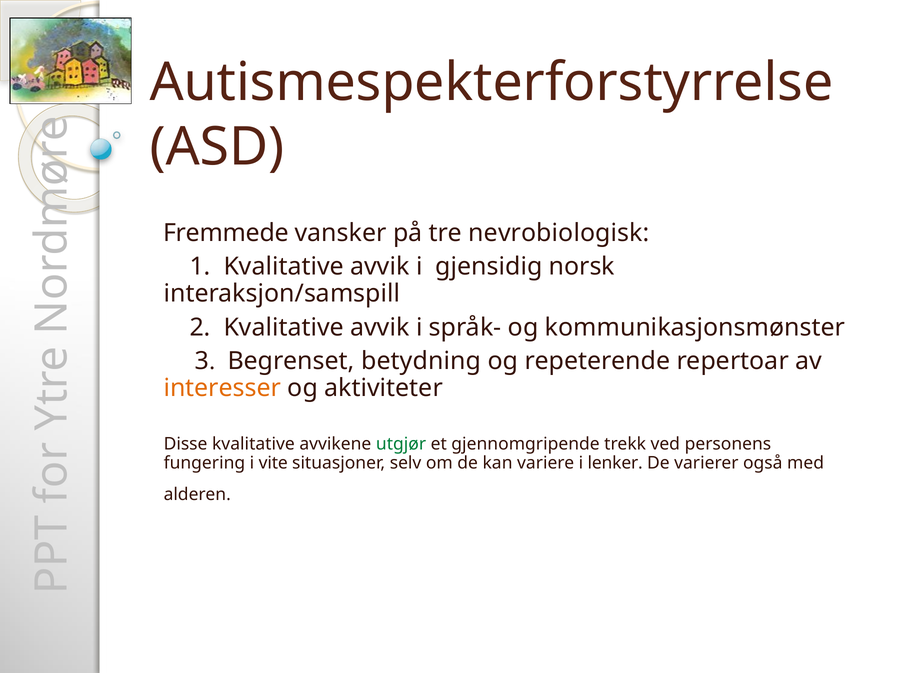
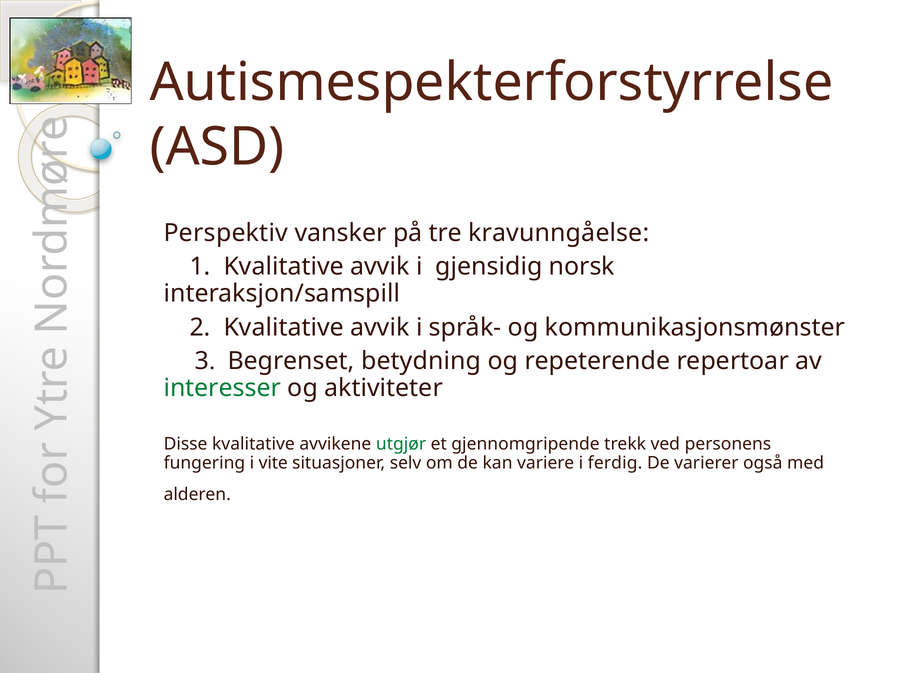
Fremmede: Fremmede -> Perspektiv
nevrobiologisk: nevrobiologisk -> kravunngåelse
interesser colour: orange -> green
lenker: lenker -> ferdig
